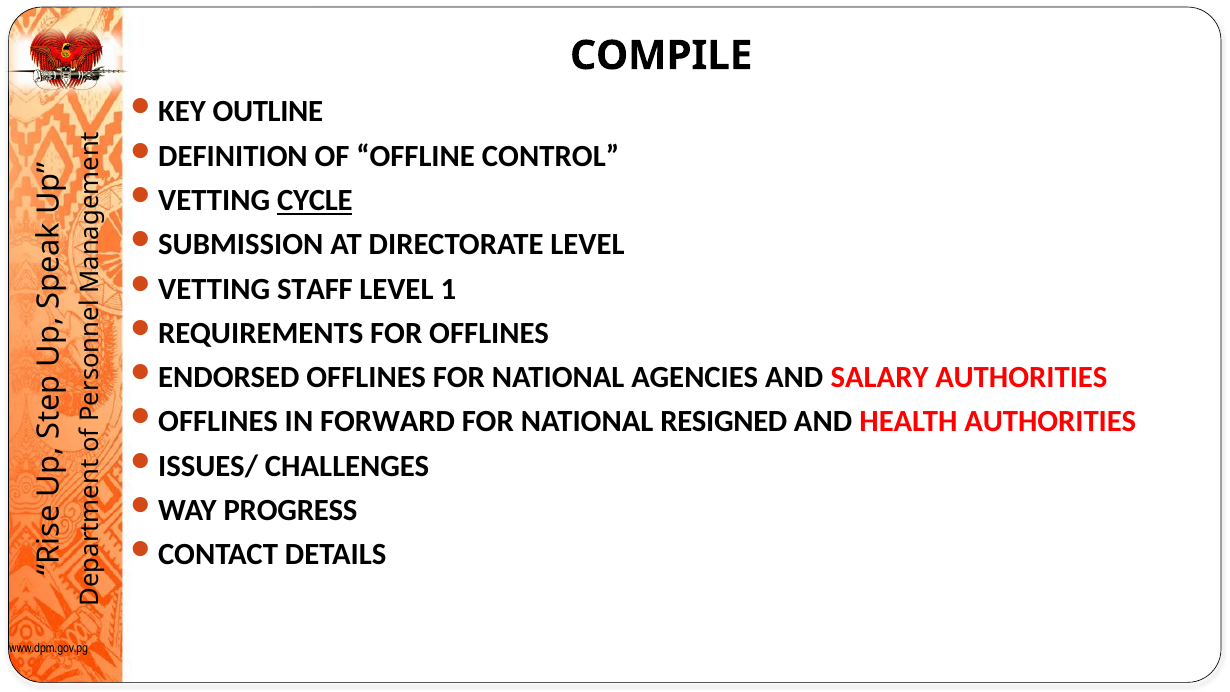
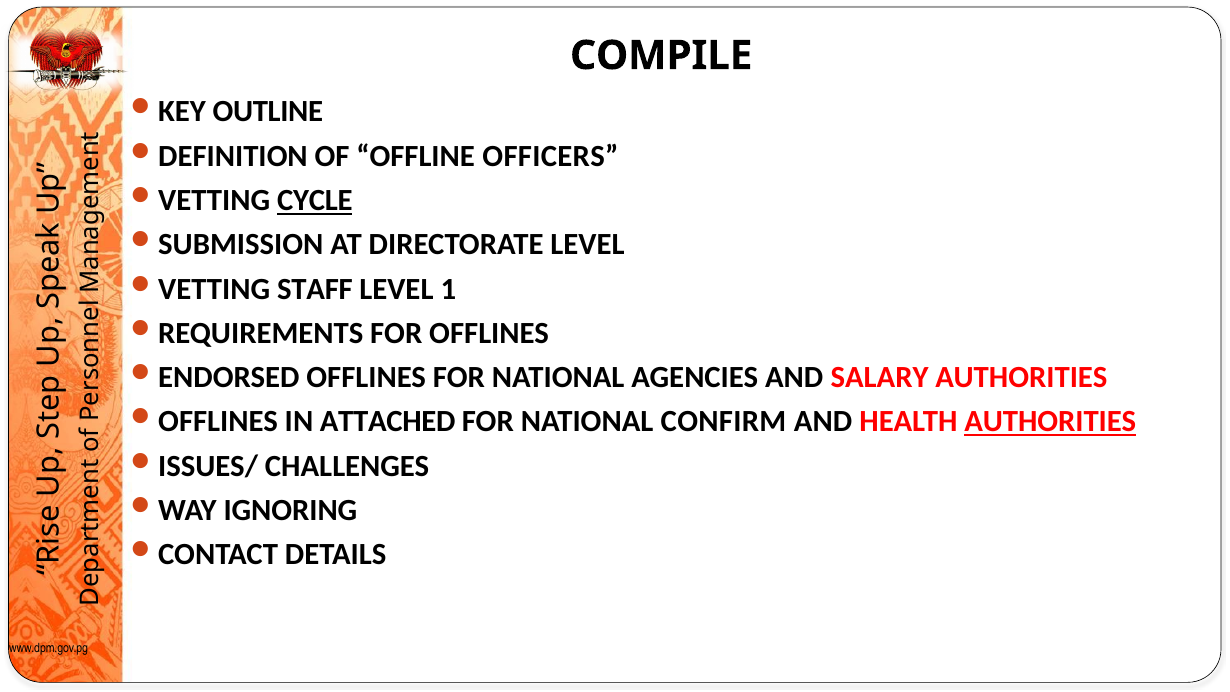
CONTROL: CONTROL -> OFFICERS
FORWARD: FORWARD -> ATTACHED
RESIGNED: RESIGNED -> CONFIRM
AUTHORITIES at (1050, 422) underline: none -> present
PROGRESS: PROGRESS -> IGNORING
